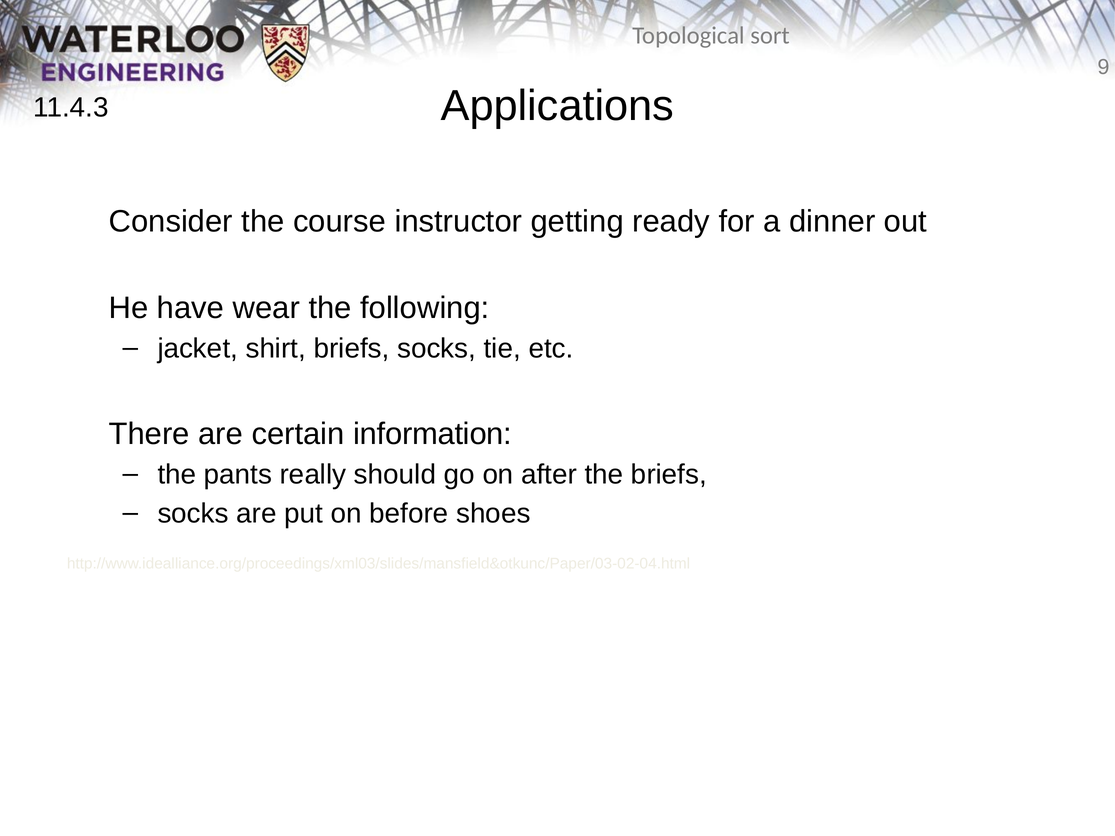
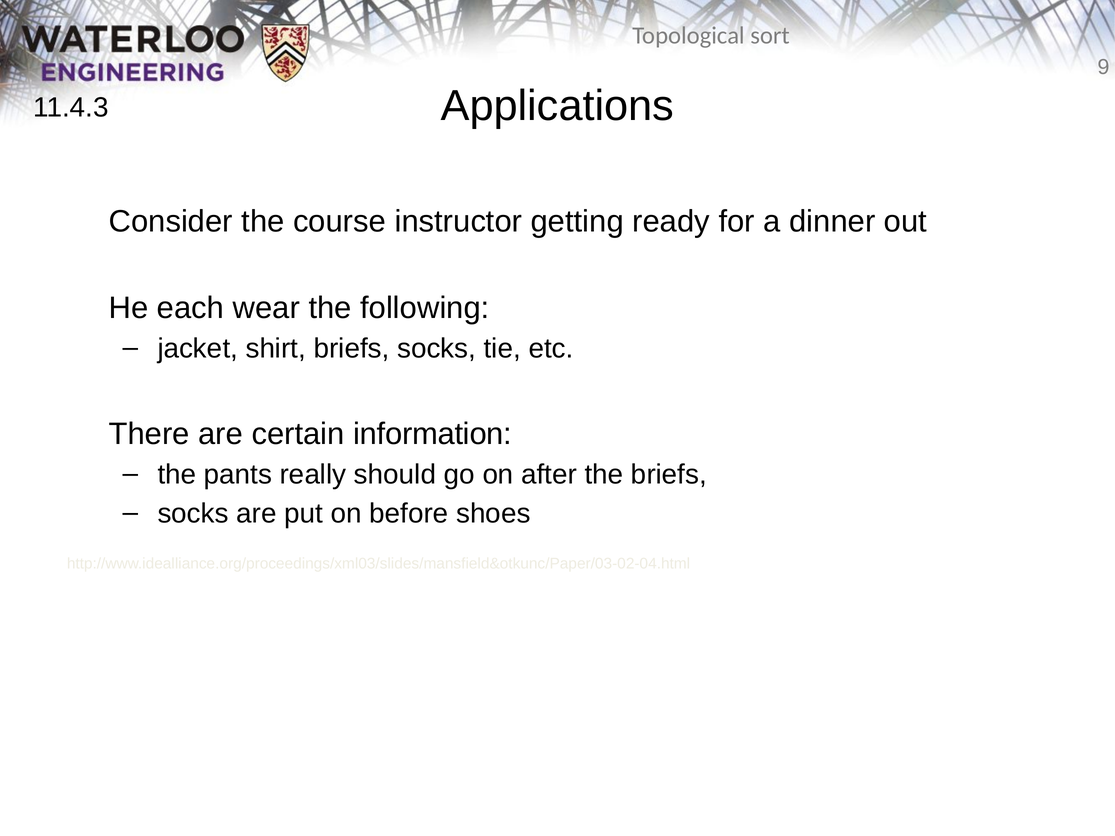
have: have -> each
